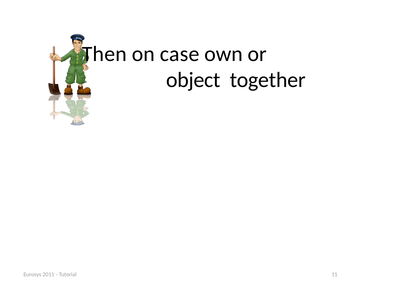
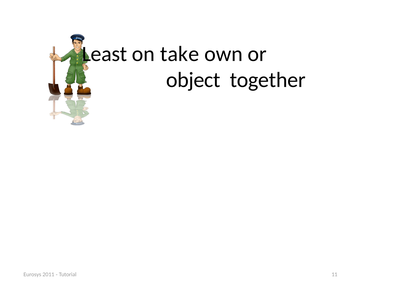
Then: Then -> Least
case: case -> take
